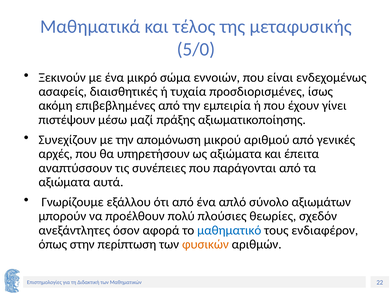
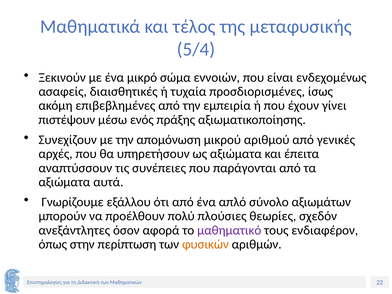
5/0: 5/0 -> 5/4
μαζί: μαζί -> ενός
μαθηματικό colour: blue -> purple
